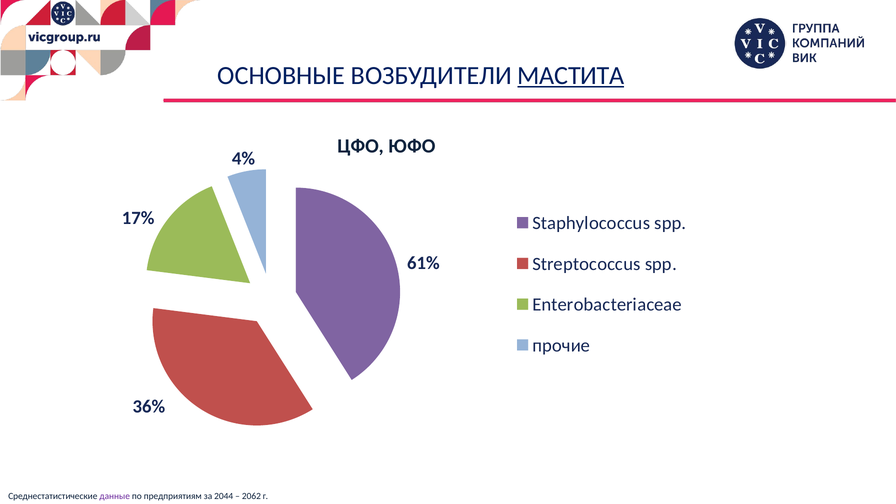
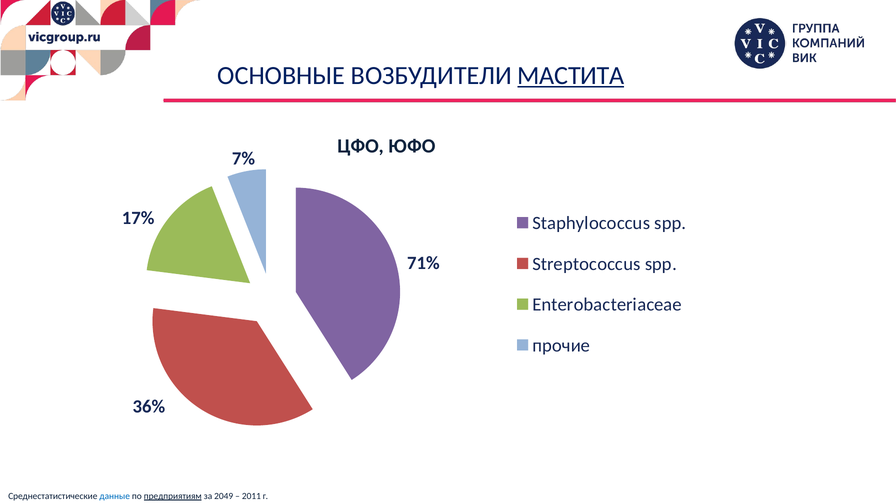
4%: 4% -> 7%
61%: 61% -> 71%
данные colour: purple -> blue
предприятиям underline: none -> present
2044: 2044 -> 2049
2062: 2062 -> 2011
